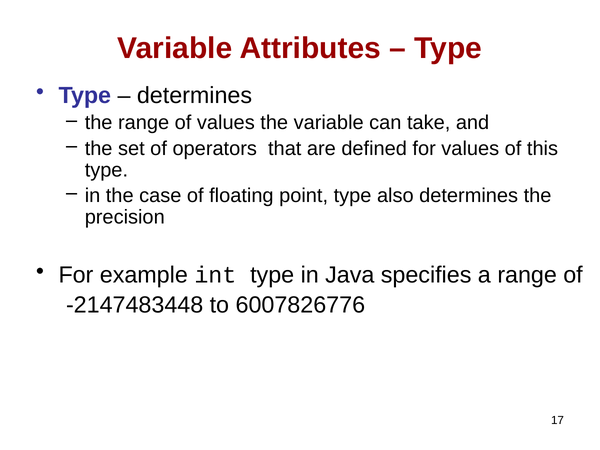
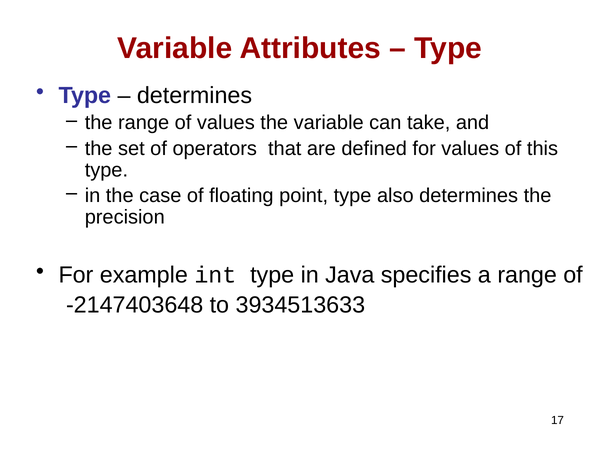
-2147483448: -2147483448 -> -2147403648
6007826776: 6007826776 -> 3934513633
